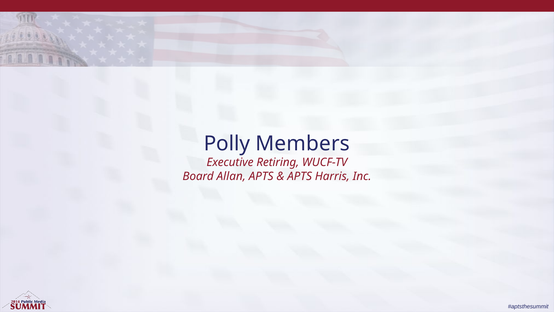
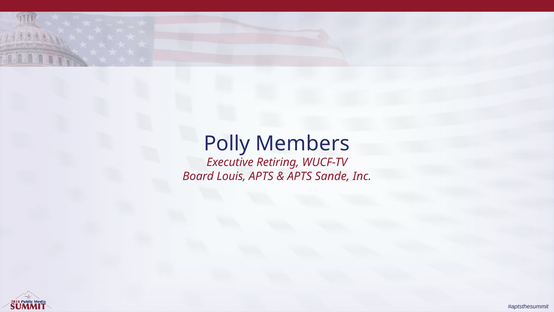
Allan: Allan -> Louis
Harris: Harris -> Sande
